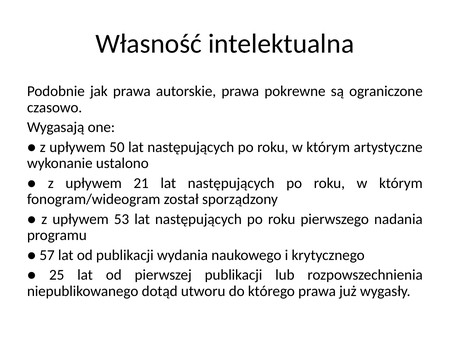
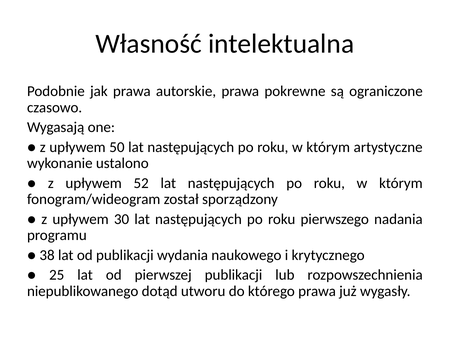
21: 21 -> 52
53: 53 -> 30
57: 57 -> 38
